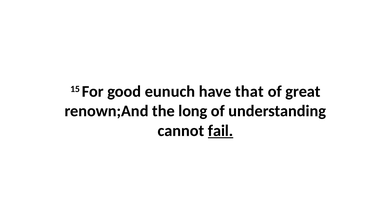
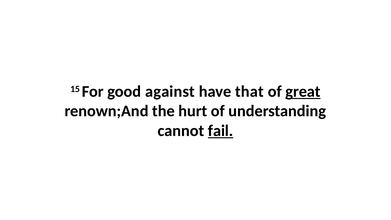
eunuch: eunuch -> against
great underline: none -> present
long: long -> hurt
